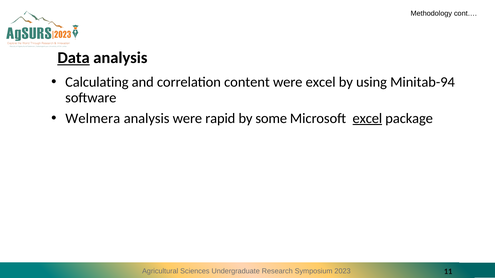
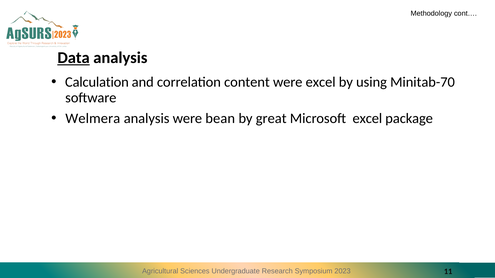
Calculating: Calculating -> Calculation
Minitab-94: Minitab-94 -> Minitab-70
rapid: rapid -> bean
some: some -> great
excel at (367, 119) underline: present -> none
